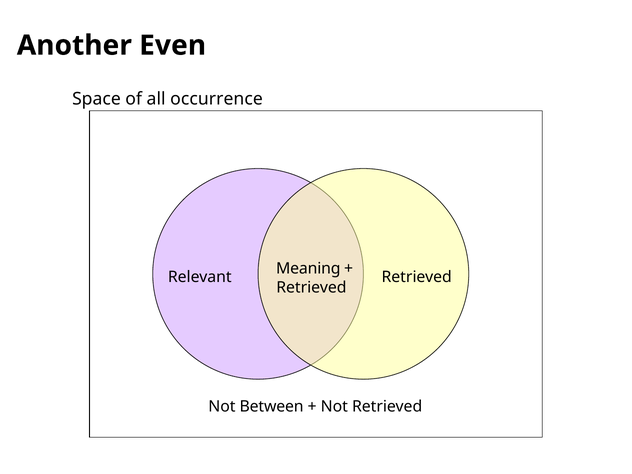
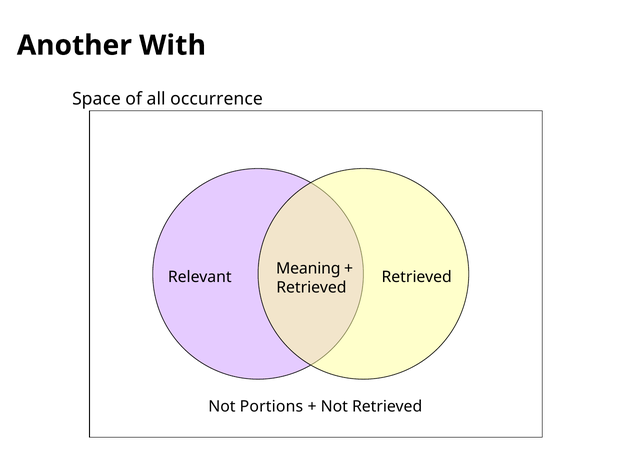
Even: Even -> With
Between: Between -> Portions
